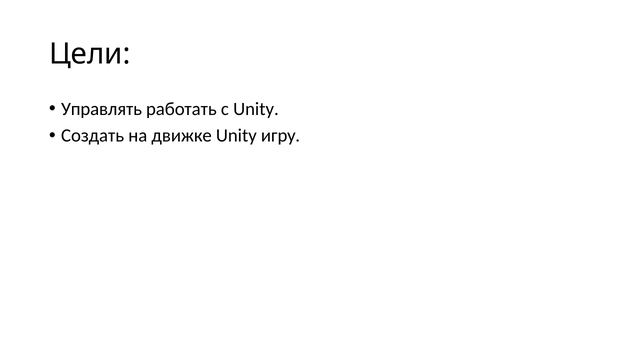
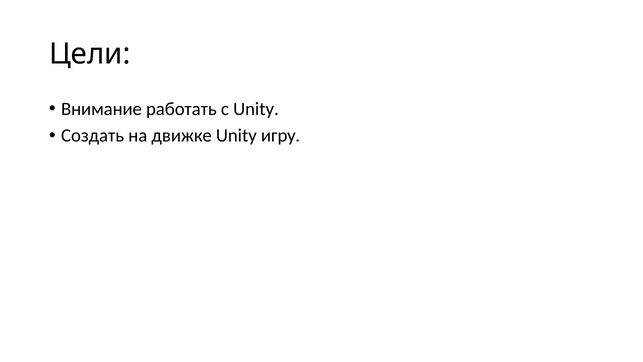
Управлять: Управлять -> Внимание
